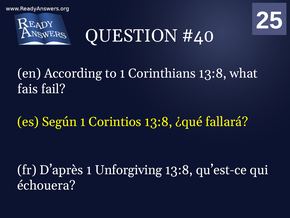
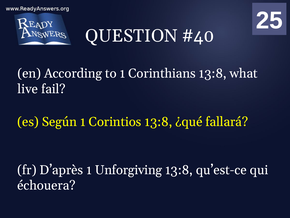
fais: fais -> live
